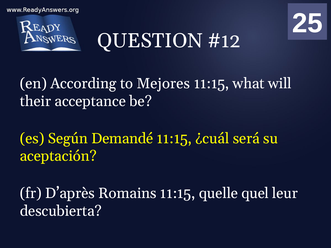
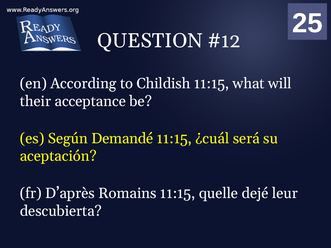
Mejores: Mejores -> Childish
quel: quel -> dejé
